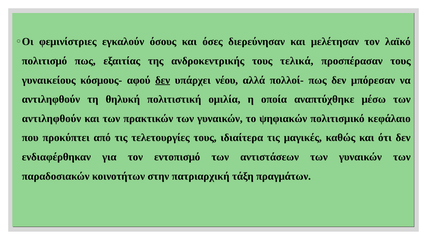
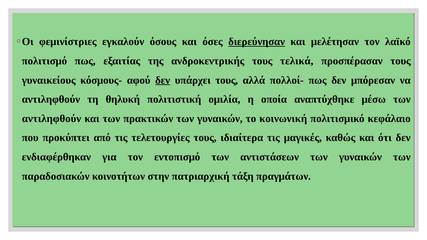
διερεύνησαν underline: none -> present
υπάρχει νέου: νέου -> τους
ψηφιακών: ψηφιακών -> κοινωνική
